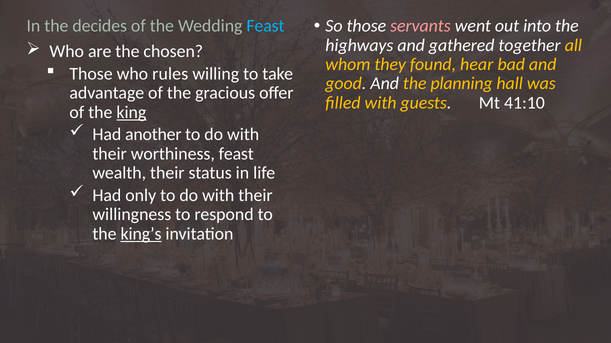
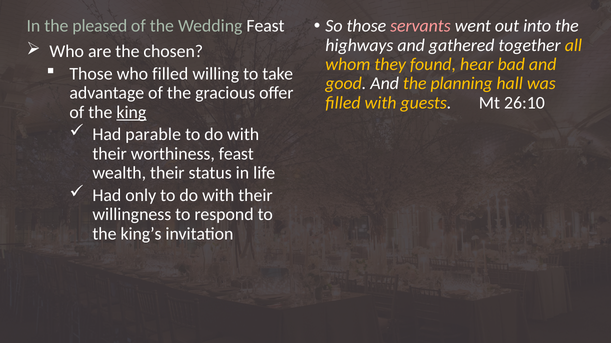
decides: decides -> pleased
Feast at (266, 26) colour: light blue -> white
who rules: rules -> filled
41:10: 41:10 -> 26:10
another: another -> parable
king’s underline: present -> none
